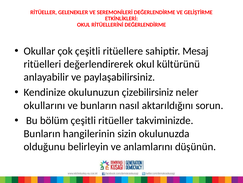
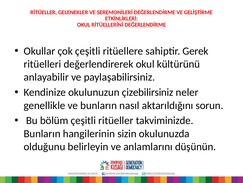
Mesaj: Mesaj -> Gerek
okullarını: okullarını -> genellikle
